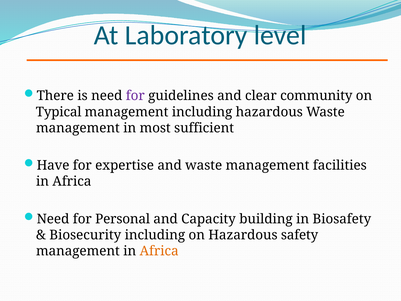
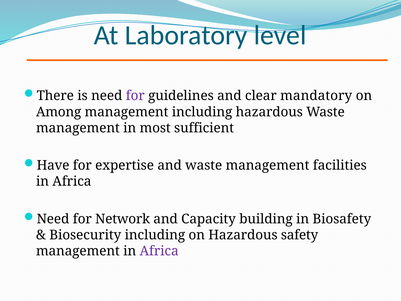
community: community -> mandatory
Typical: Typical -> Among
Personal: Personal -> Network
Africa at (159, 251) colour: orange -> purple
